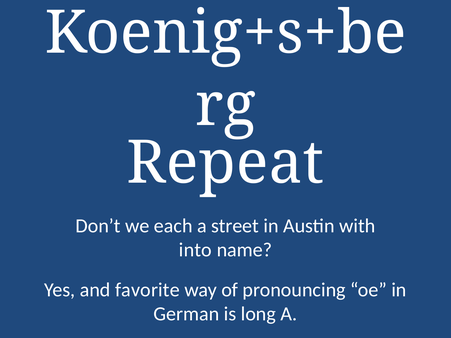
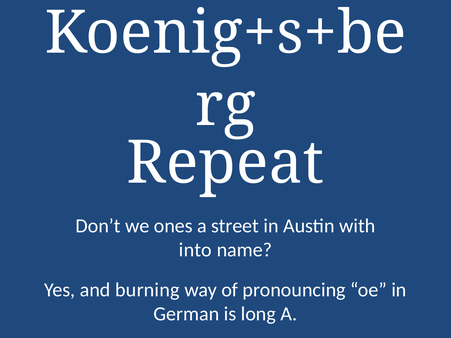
each: each -> ones
favorite: favorite -> burning
